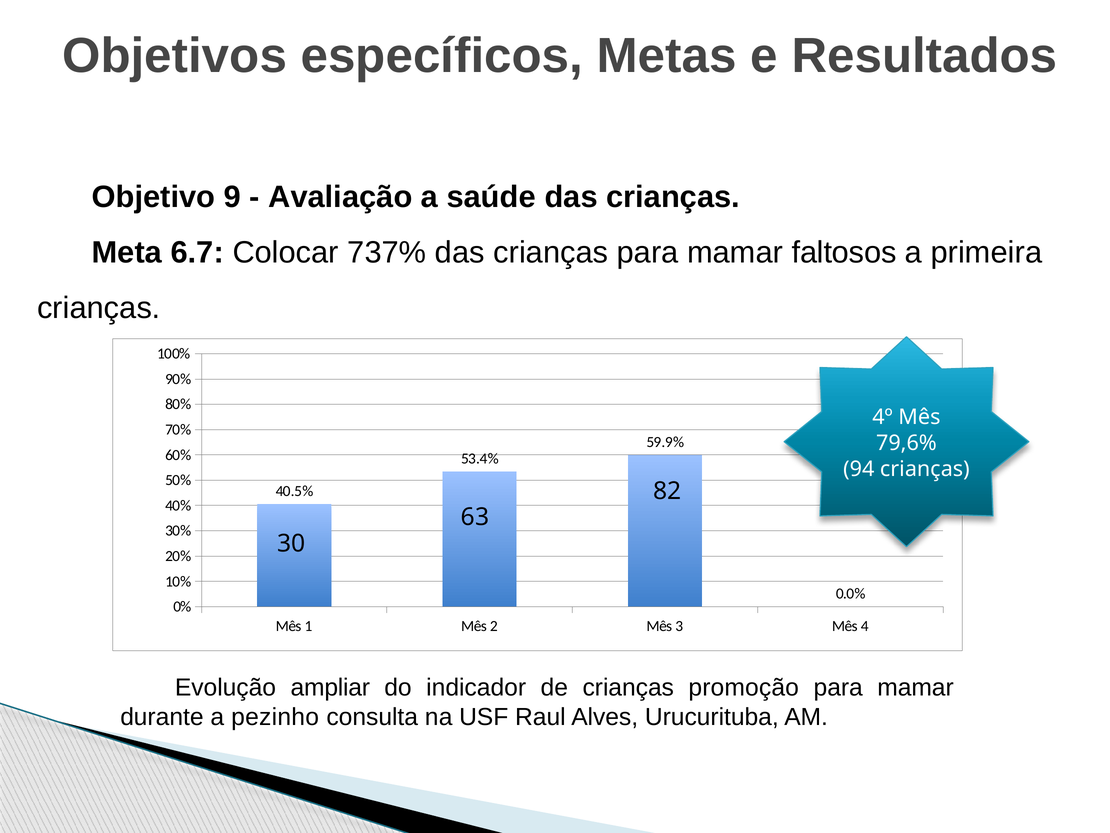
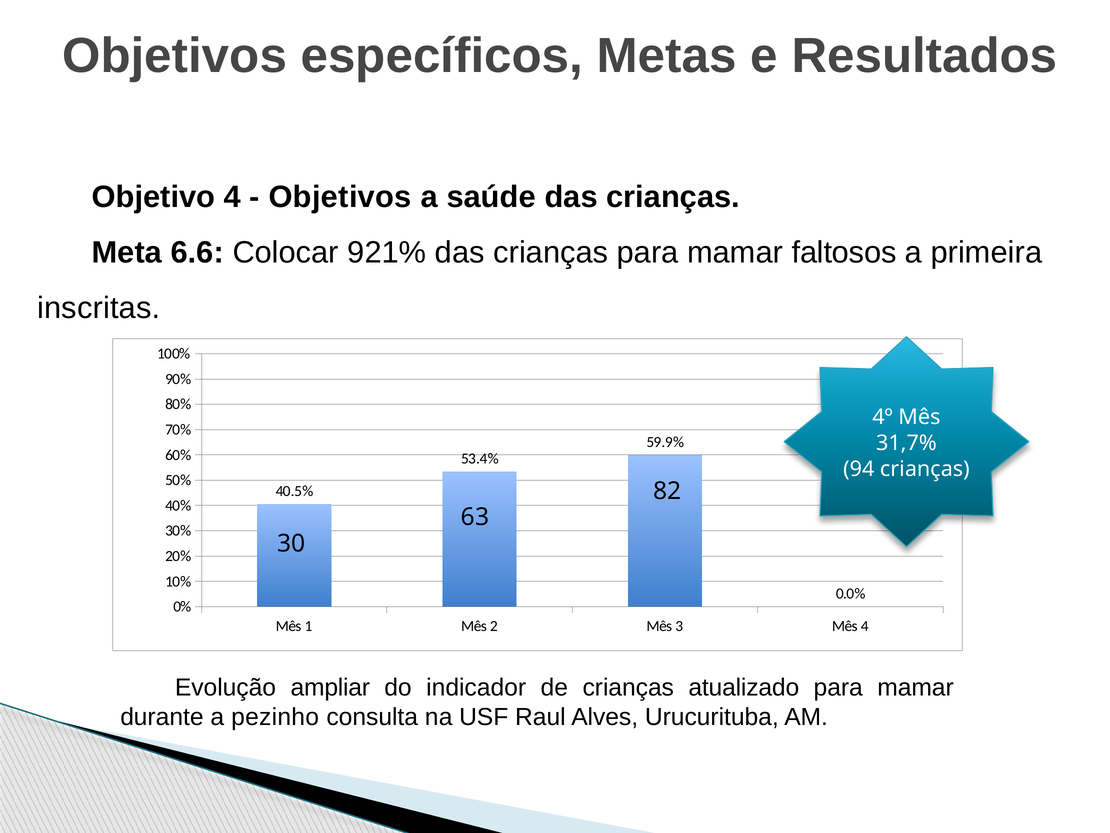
Objetivo 9: 9 -> 4
Avaliação at (340, 197): Avaliação -> Objetivos
6.7: 6.7 -> 6.6
737%: 737% -> 921%
crianças at (99, 308): crianças -> inscritas
79,6%: 79,6% -> 31,7%
promoção: promoção -> atualizado
